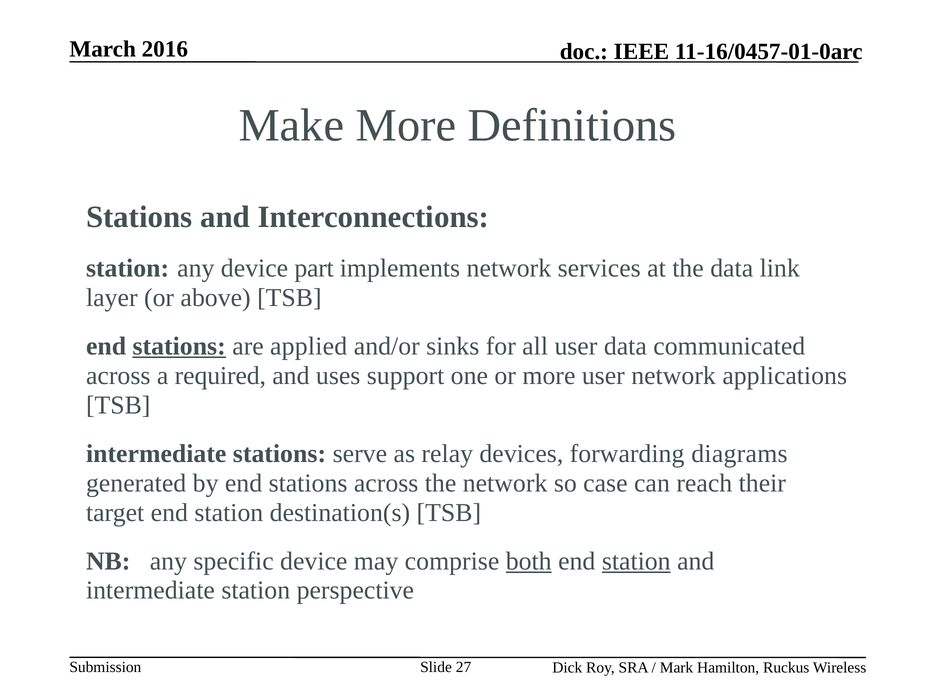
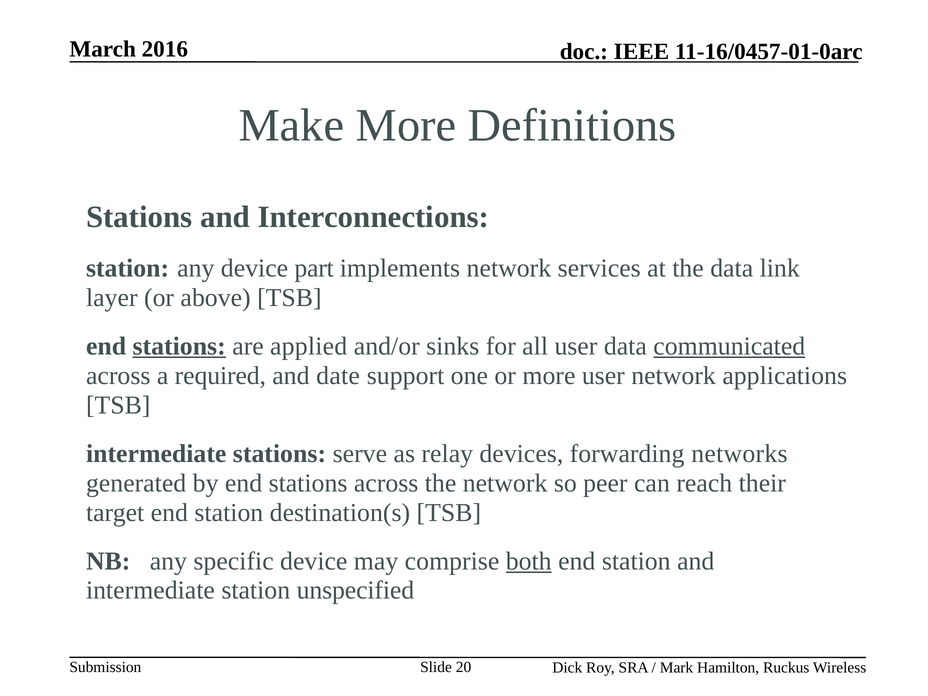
communicated underline: none -> present
uses: uses -> date
diagrams: diagrams -> networks
case: case -> peer
station at (636, 561) underline: present -> none
perspective: perspective -> unspecified
27: 27 -> 20
